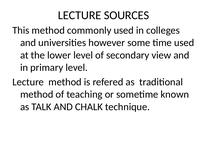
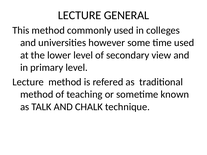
SOURCES: SOURCES -> GENERAL
